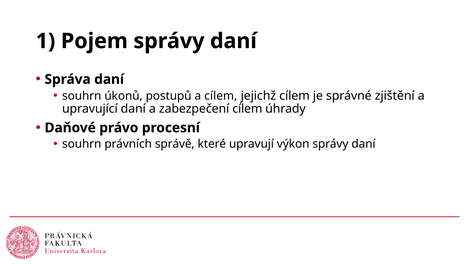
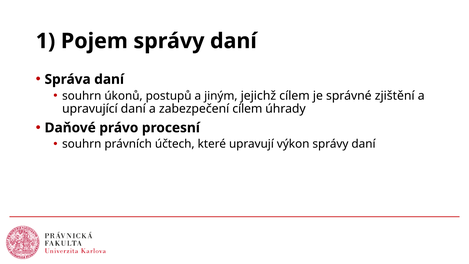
a cílem: cílem -> jiným
správě: správě -> účtech
